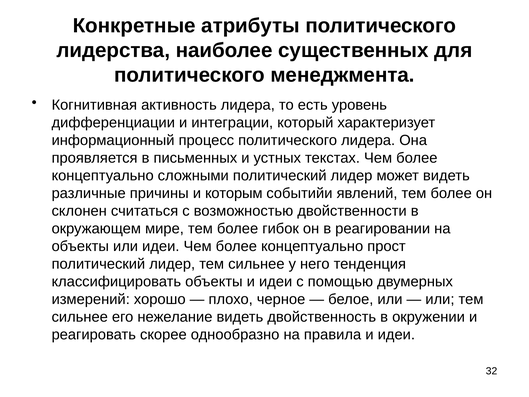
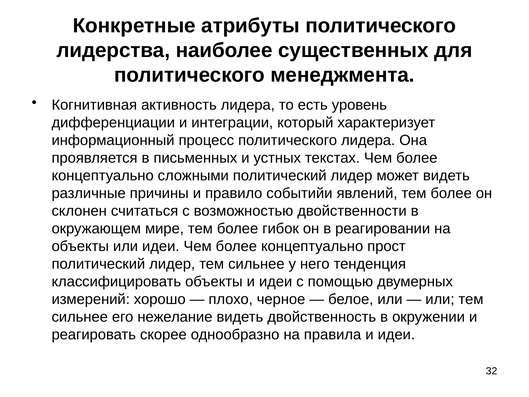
которым: которым -> правило
